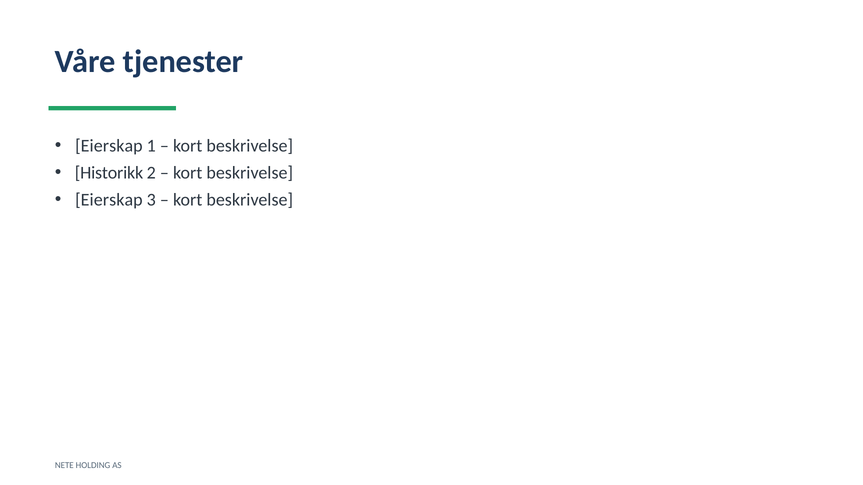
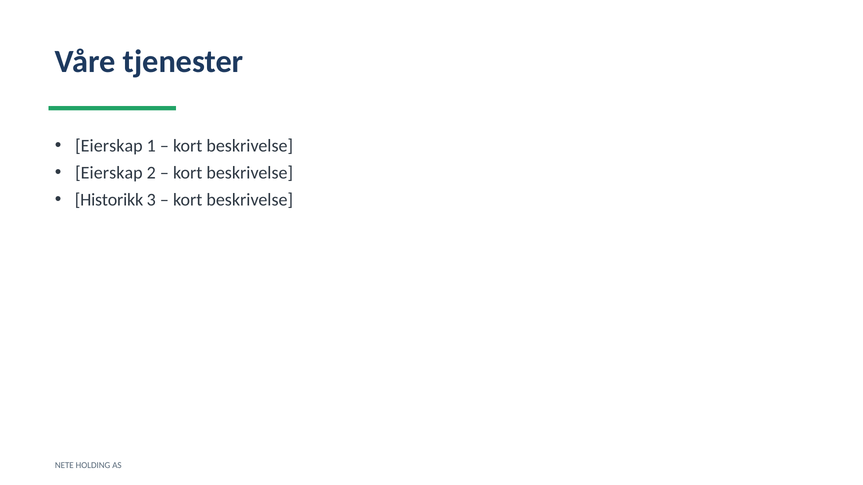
Historikk at (109, 173): Historikk -> Eierskap
Eierskap at (109, 200): Eierskap -> Historikk
